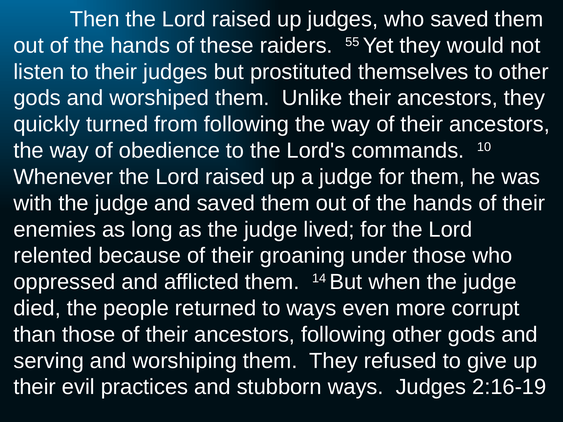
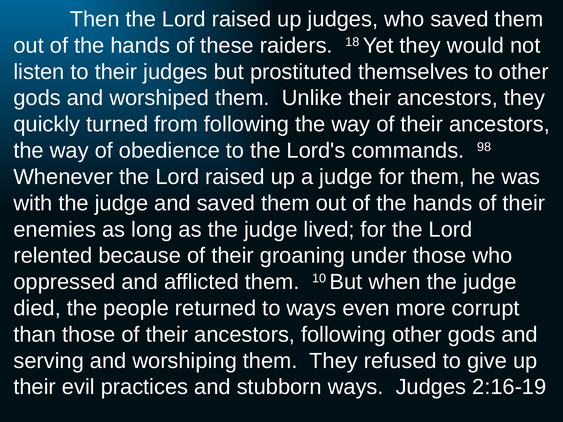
55: 55 -> 18
10: 10 -> 98
14: 14 -> 10
